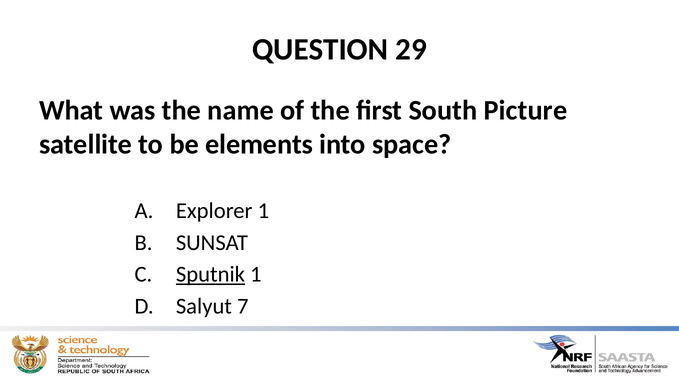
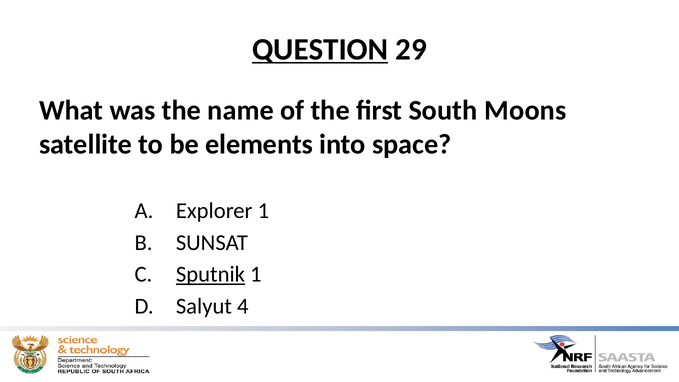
QUESTION underline: none -> present
Picture: Picture -> Moons
7: 7 -> 4
